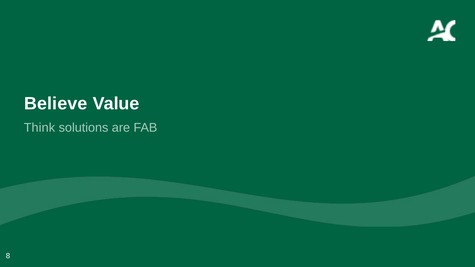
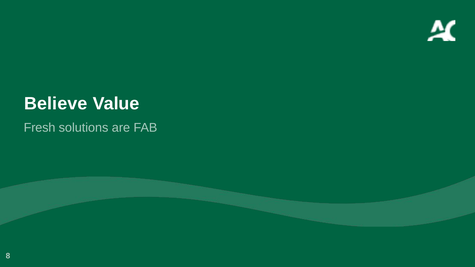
Think: Think -> Fresh
